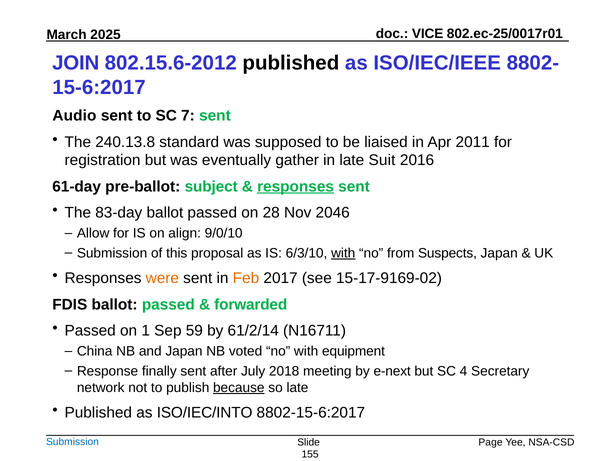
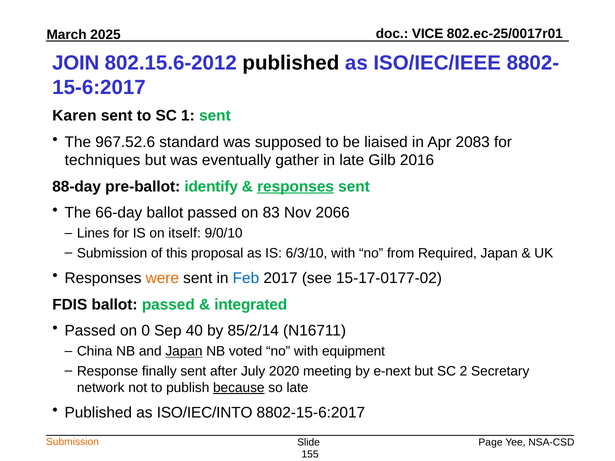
Audio: Audio -> Karen
7: 7 -> 1
240.13.8: 240.13.8 -> 967.52.6
2011: 2011 -> 2083
registration: registration -> techniques
Suit: Suit -> Gilb
61-day: 61-day -> 88-day
subject: subject -> identify
83-day: 83-day -> 66-day
28: 28 -> 83
2046: 2046 -> 2066
Allow: Allow -> Lines
align: align -> itself
with at (343, 253) underline: present -> none
Suspects: Suspects -> Required
Feb colour: orange -> blue
15-17-9169-02: 15-17-9169-02 -> 15-17-0177-02
forwarded: forwarded -> integrated
1: 1 -> 0
59: 59 -> 40
61/2/14: 61/2/14 -> 85/2/14
Japan at (184, 352) underline: none -> present
2018: 2018 -> 2020
4: 4 -> 2
Submission at (72, 442) colour: blue -> orange
